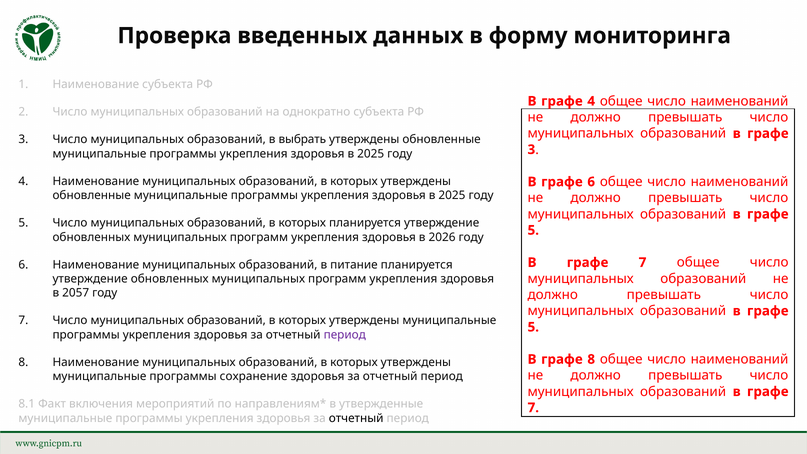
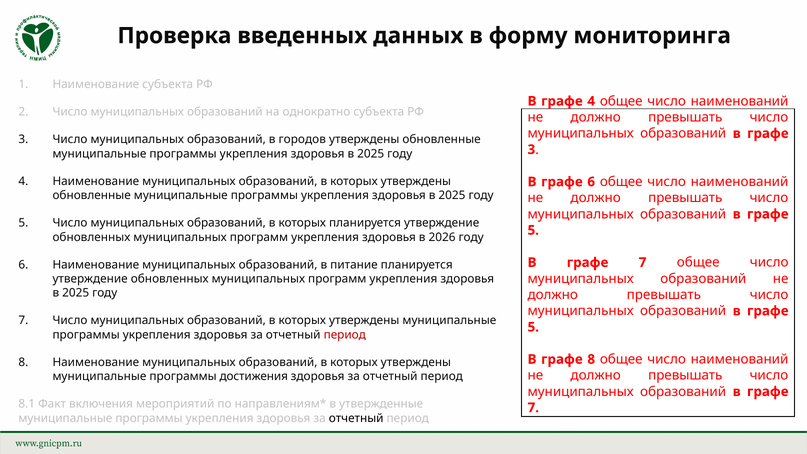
выбрать: выбрать -> городов
2057 at (76, 293): 2057 -> 2025
период at (345, 335) colour: purple -> red
сохранение: сохранение -> достижения
